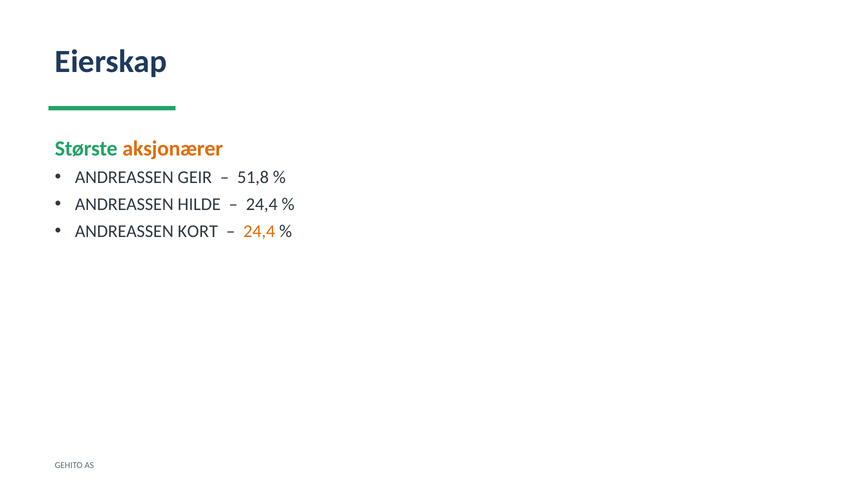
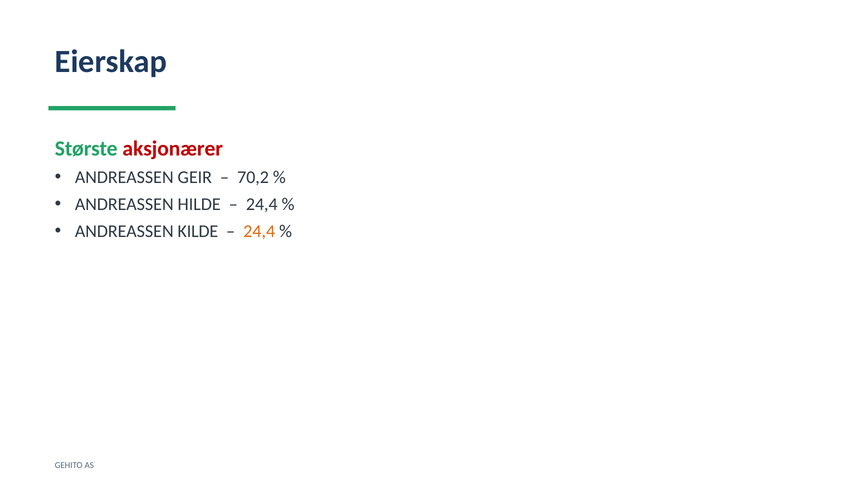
aksjonærer colour: orange -> red
51,8: 51,8 -> 70,2
KORT: KORT -> KILDE
